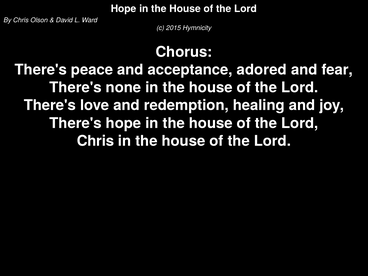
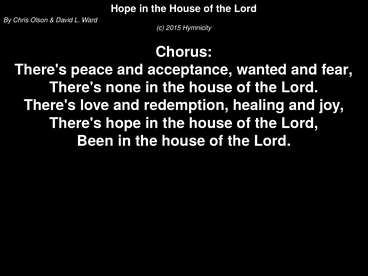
adored: adored -> wanted
Chris at (95, 141): Chris -> Been
